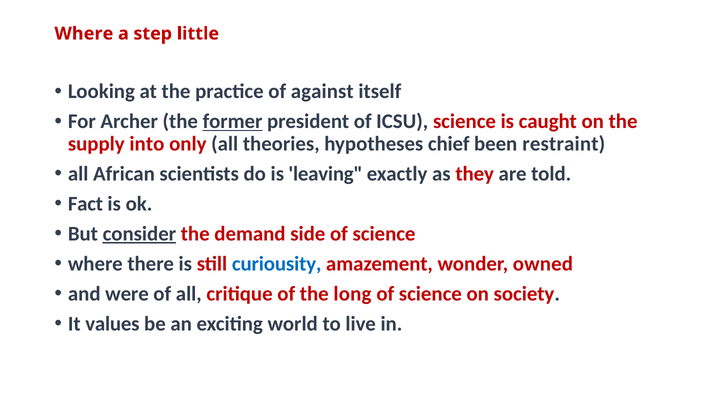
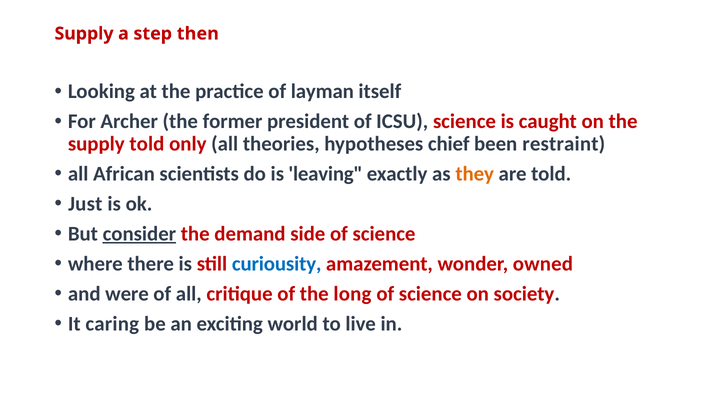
Where at (84, 34): Where -> Supply
little: little -> then
against: against -> layman
former underline: present -> none
supply into: into -> told
they colour: red -> orange
Fact: Fact -> Just
values: values -> caring
